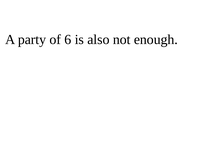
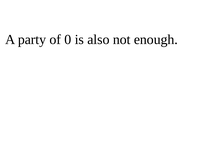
6: 6 -> 0
